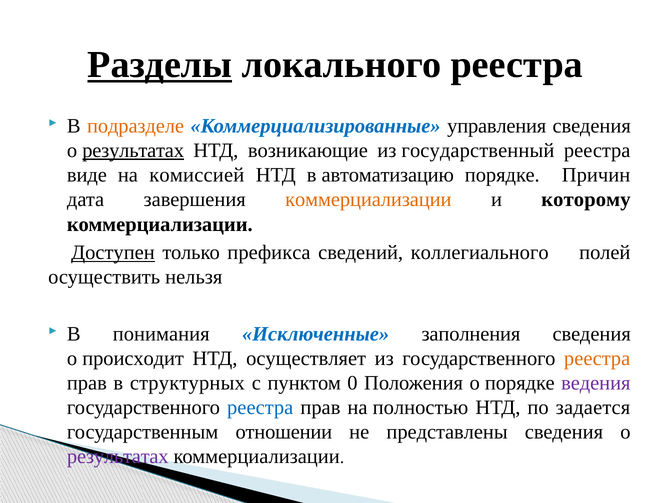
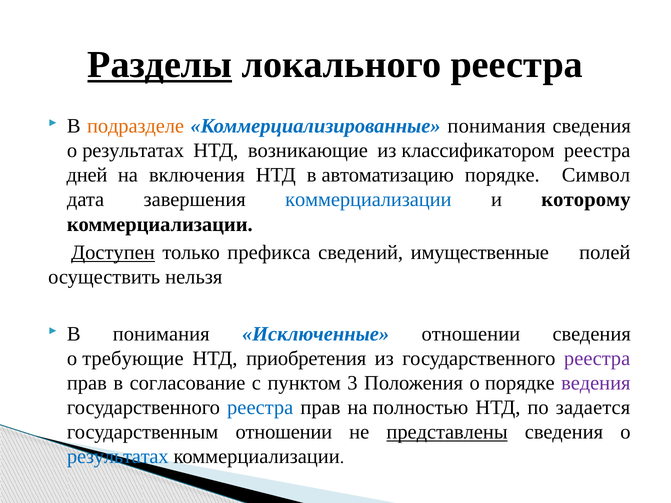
Коммерциализированные управления: управления -> понимания
результатах at (133, 151) underline: present -> none
государственный: государственный -> классификатором
виде: виде -> дней
комиссией: комиссией -> включения
Причин: Причин -> Символ
коммерциализации at (368, 200) colour: orange -> blue
коллегиального: коллегиального -> имущественные
Исключенные заполнения: заполнения -> отношении
происходит: происходит -> требующие
осуществляет: осуществляет -> приобретения
реестра at (597, 359) colour: orange -> purple
структурных: структурных -> согласование
0: 0 -> 3
представлены underline: none -> present
результатах at (118, 457) colour: purple -> blue
